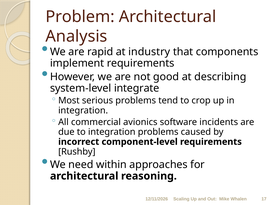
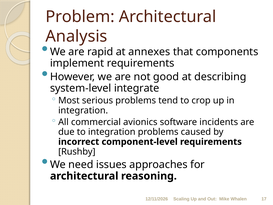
industry: industry -> annexes
within: within -> issues
